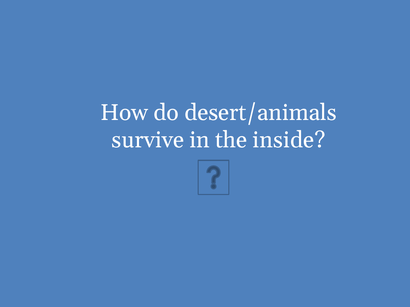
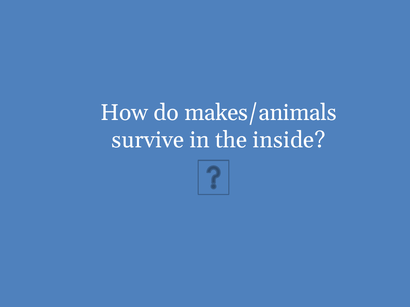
desert/animals: desert/animals -> makes/animals
